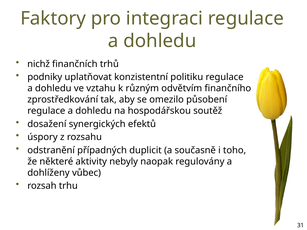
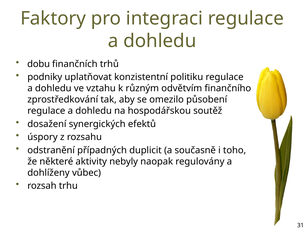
nichž: nichž -> dobu
